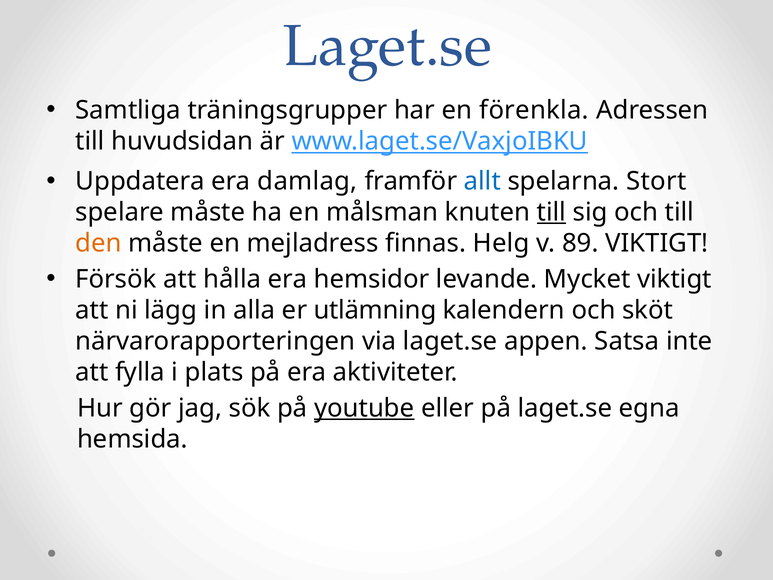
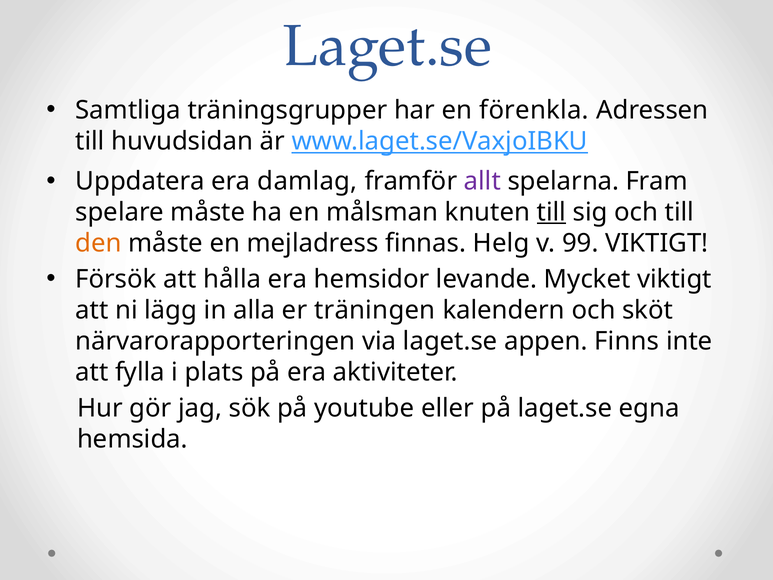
allt colour: blue -> purple
Stort: Stort -> Fram
89: 89 -> 99
utlämning: utlämning -> träningen
Satsa: Satsa -> Finns
youtube underline: present -> none
